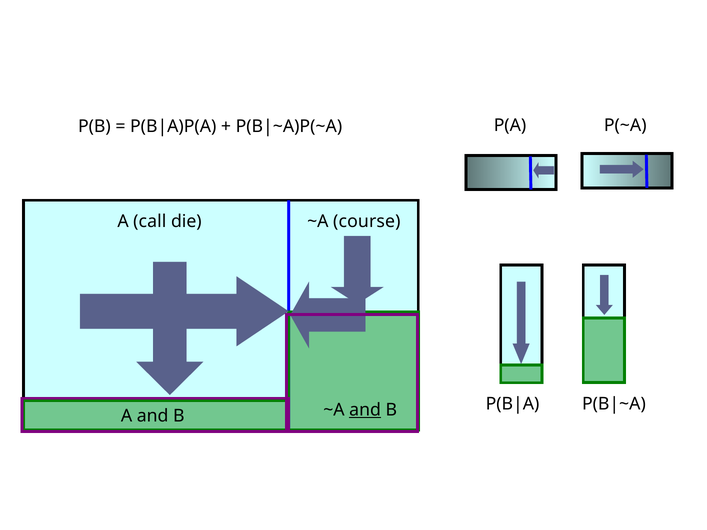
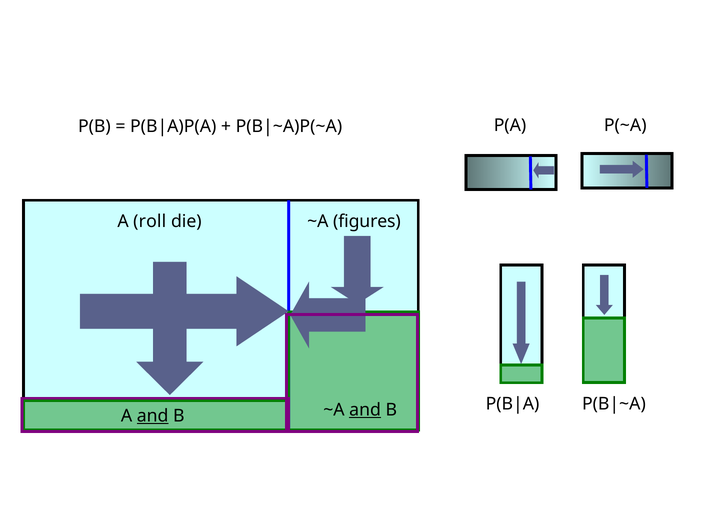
call: call -> roll
course: course -> figures
and at (153, 416) underline: none -> present
